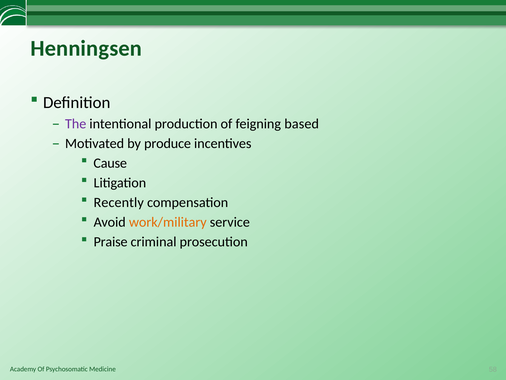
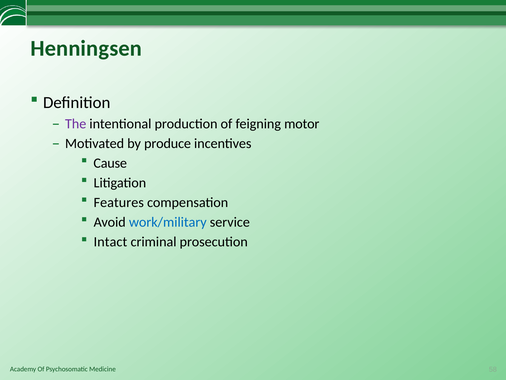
based: based -> motor
Recently: Recently -> Features
work/military colour: orange -> blue
Praise: Praise -> Intact
